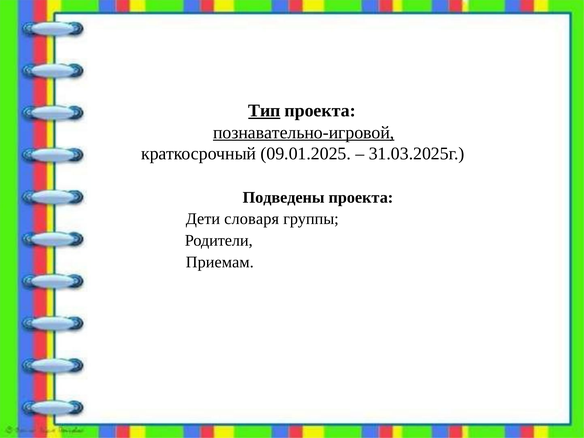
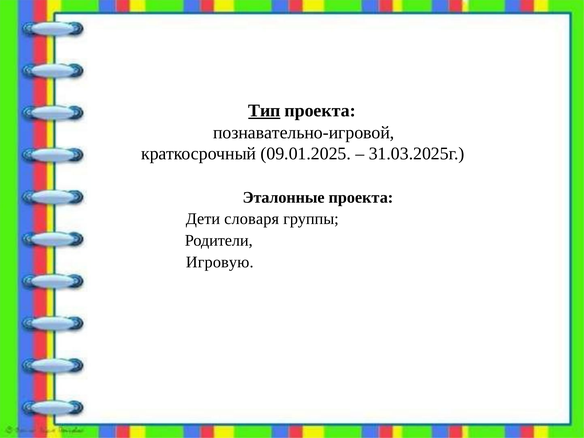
познавательно-игровой underline: present -> none
Подведены: Подведены -> Эталонные
Приемам: Приемам -> Игровую
